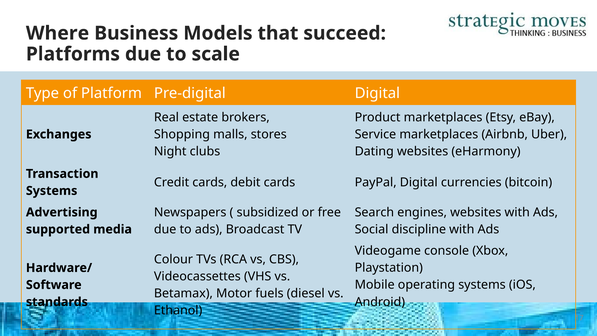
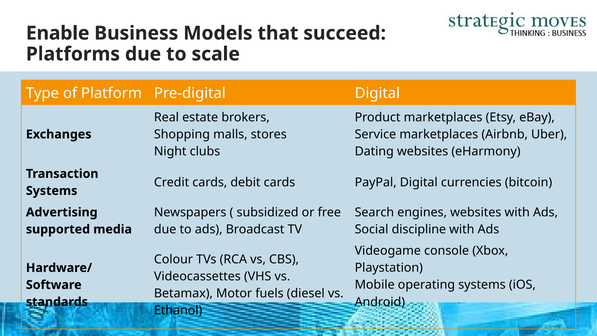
Where: Where -> Enable
